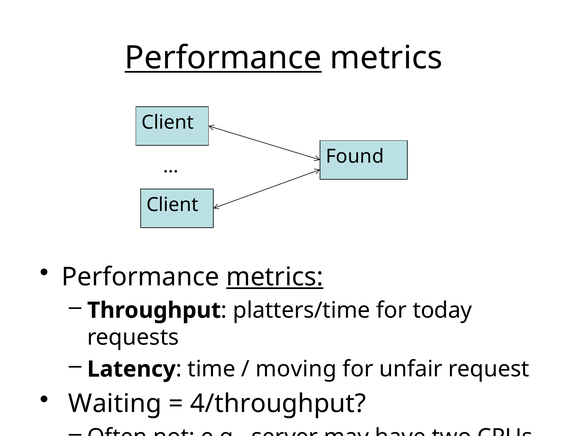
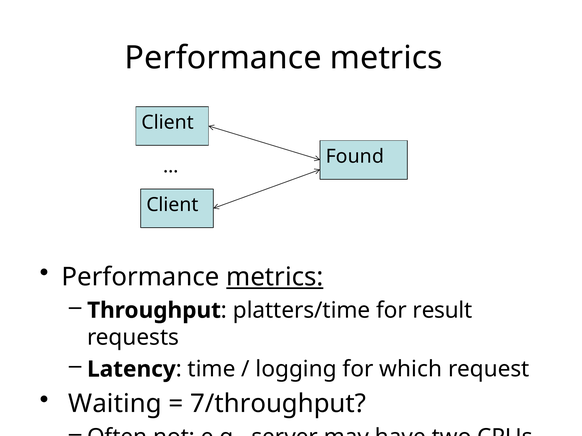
Performance at (223, 58) underline: present -> none
today: today -> result
moving: moving -> logging
unfair: unfair -> which
4/throughput: 4/throughput -> 7/throughput
